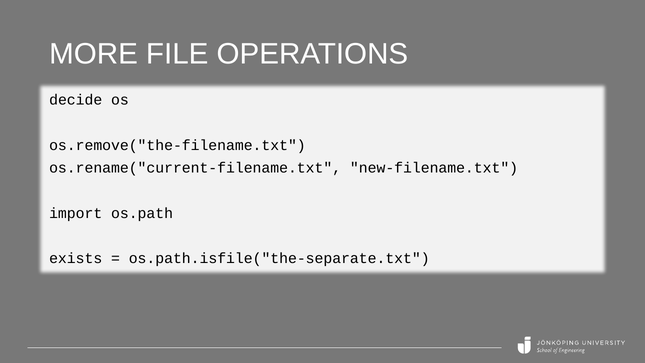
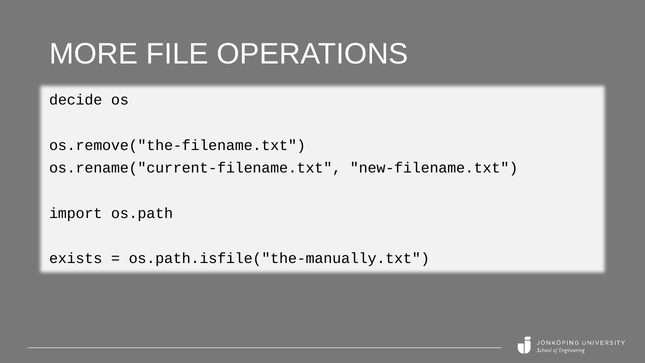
os.path.isfile("the-separate.txt: os.path.isfile("the-separate.txt -> os.path.isfile("the-manually.txt
